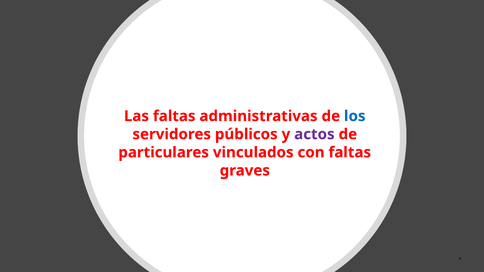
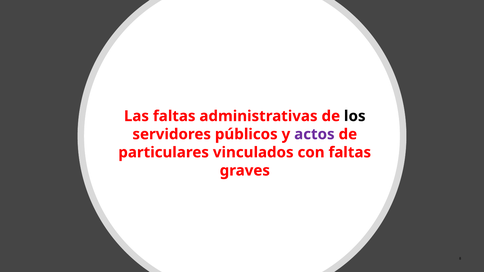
los colour: blue -> black
